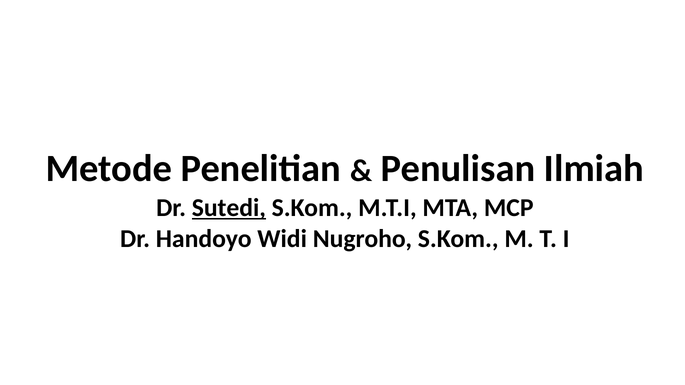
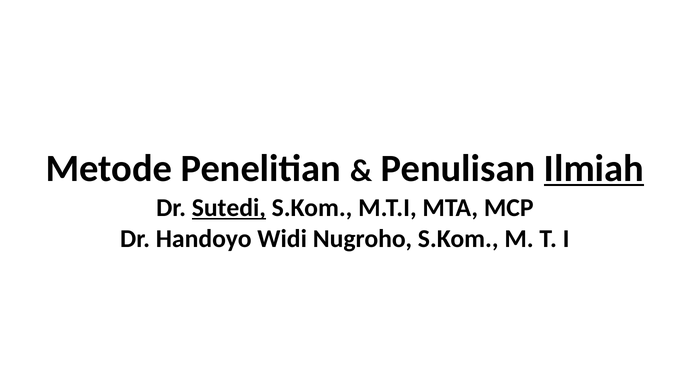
Ilmiah underline: none -> present
